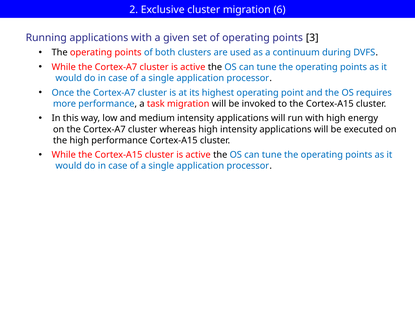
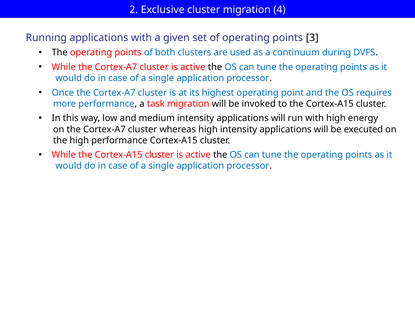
6: 6 -> 4
